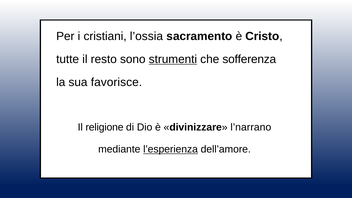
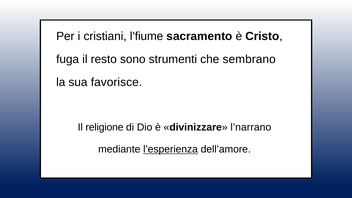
l’ossia: l’ossia -> l’fiume
tutte: tutte -> fuga
strumenti underline: present -> none
sofferenza: sofferenza -> sembrano
